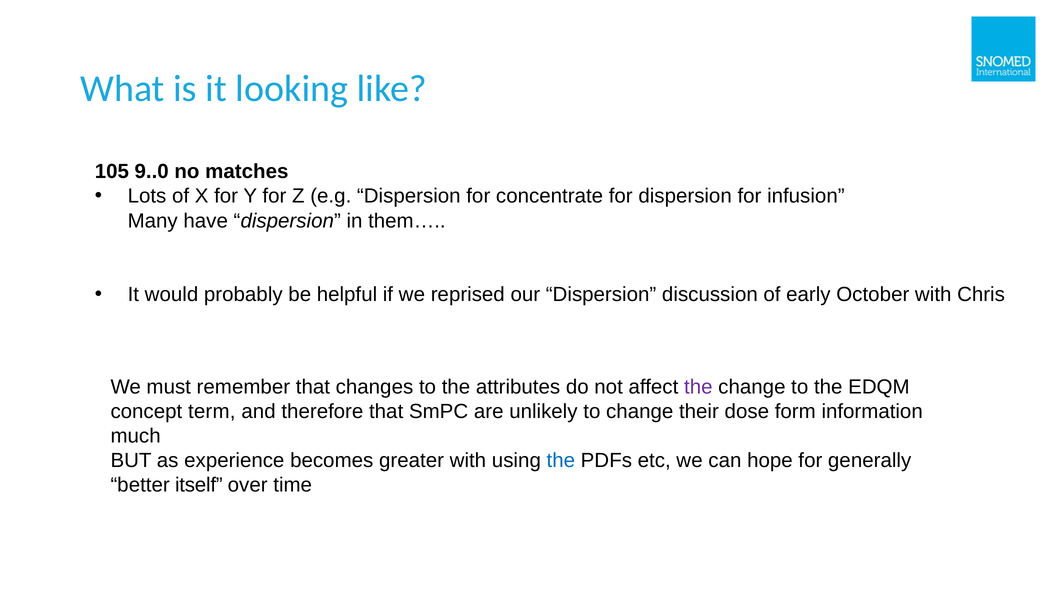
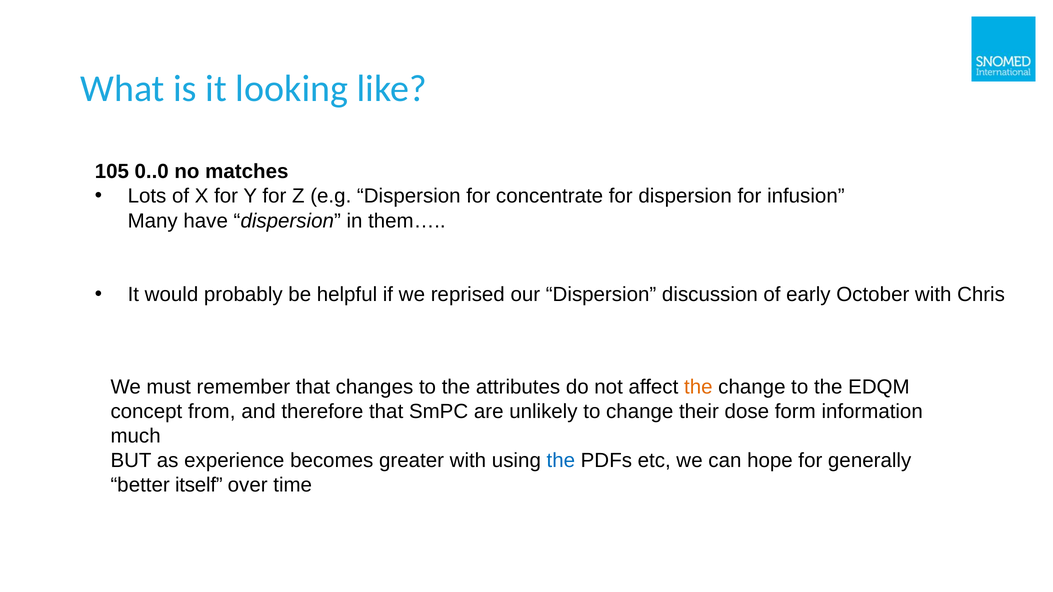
9..0: 9..0 -> 0..0
the at (698, 387) colour: purple -> orange
term: term -> from
